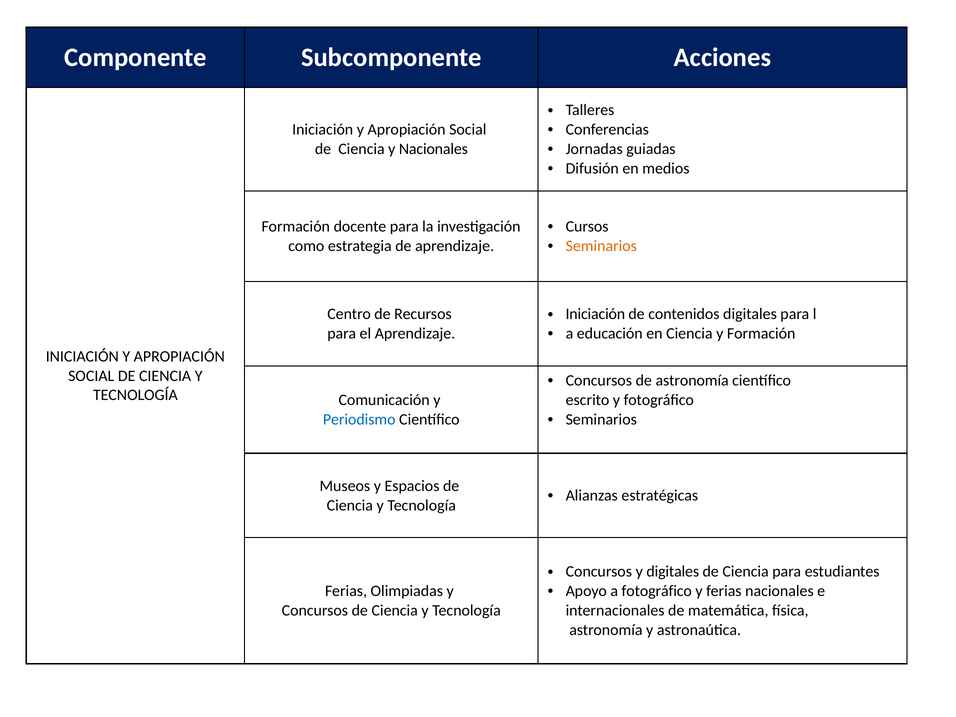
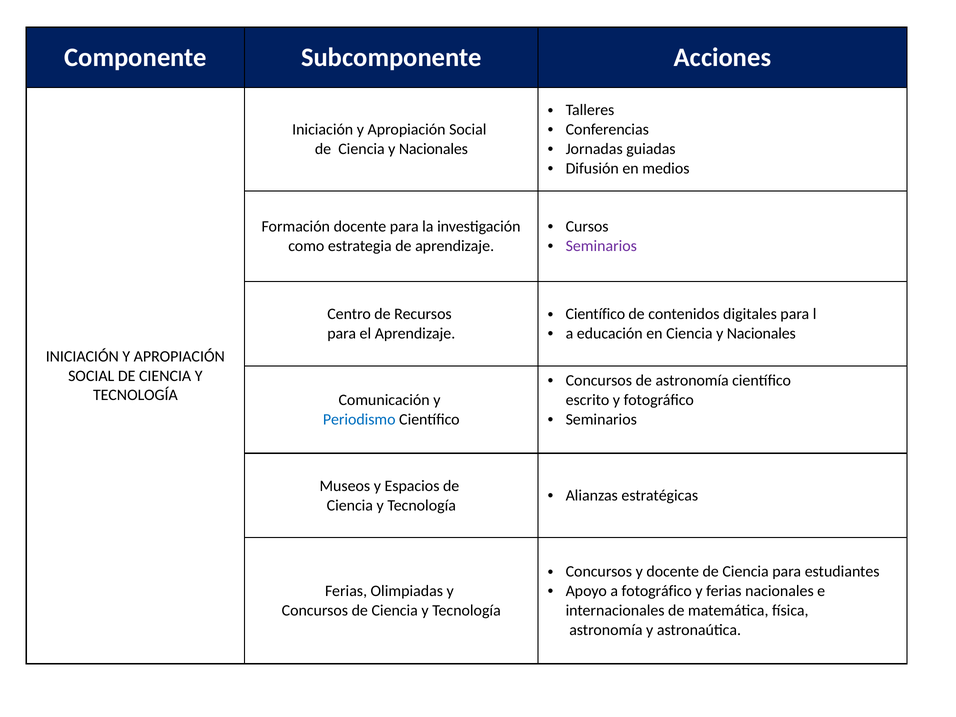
Seminarios at (601, 246) colour: orange -> purple
Iniciación at (595, 314): Iniciación -> Científico
en Ciencia y Formación: Formación -> Nacionales
y digitales: digitales -> docente
